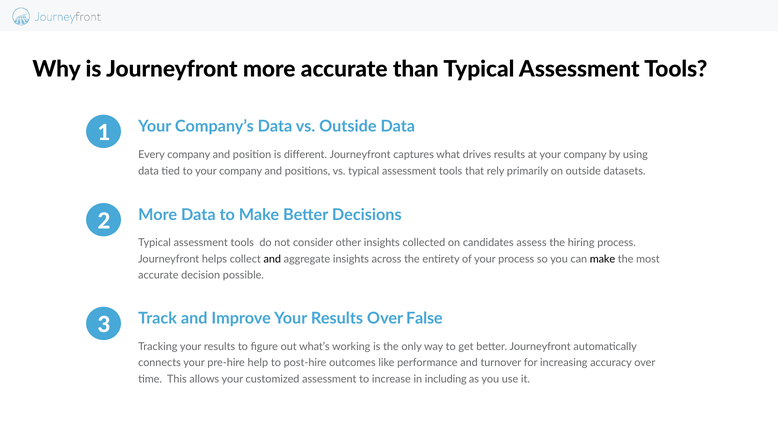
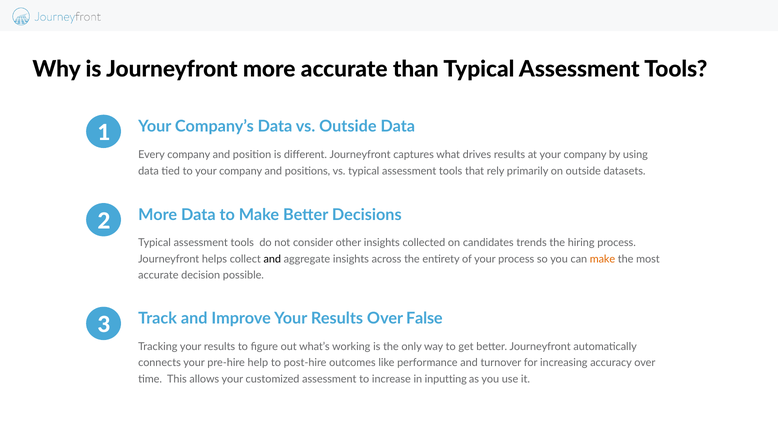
assess: assess -> trends
make at (603, 259) colour: black -> orange
including: including -> inputting
